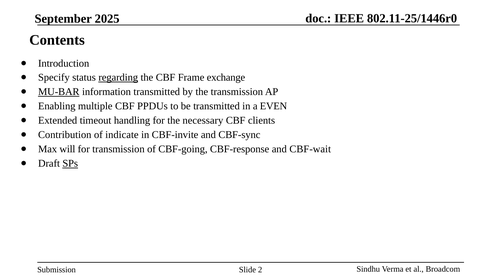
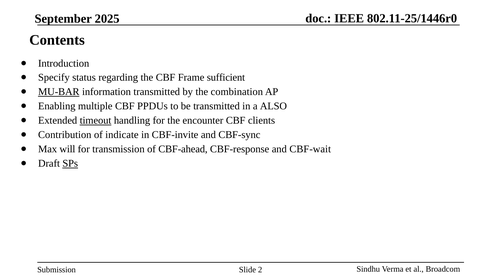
regarding underline: present -> none
exchange: exchange -> sufficient
the transmission: transmission -> combination
EVEN: EVEN -> ALSO
timeout underline: none -> present
necessary: necessary -> encounter
CBF-going: CBF-going -> CBF-ahead
